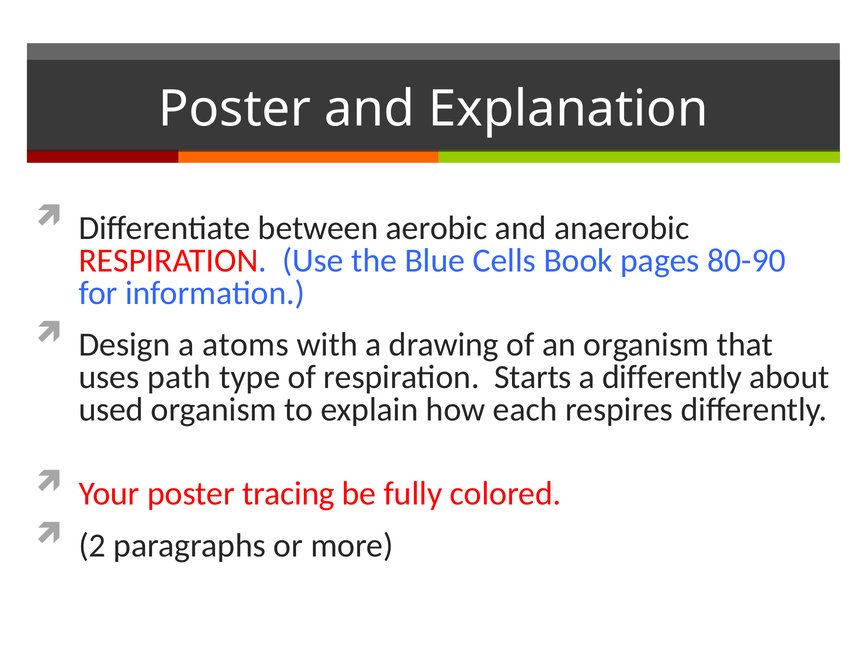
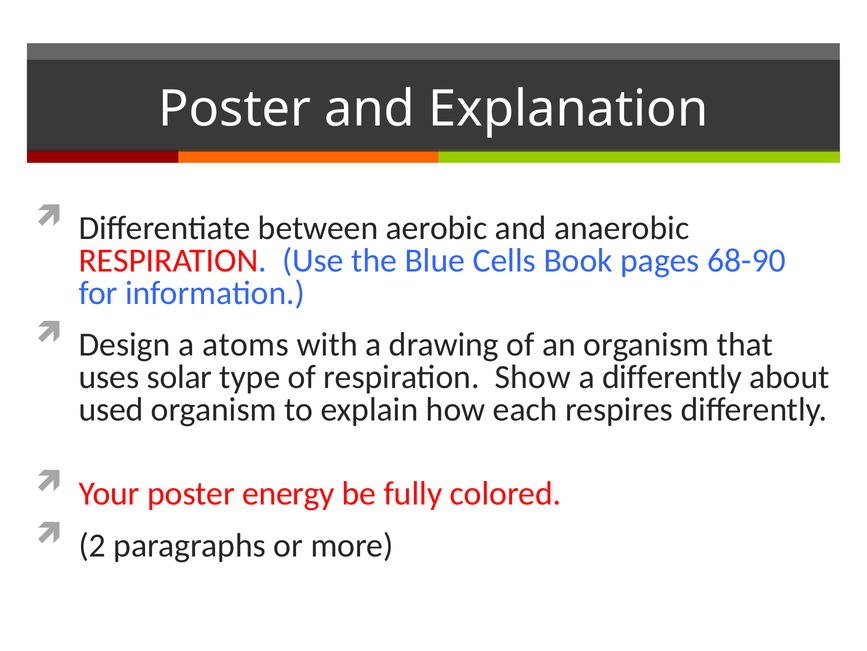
80-90: 80-90 -> 68-90
path: path -> solar
Starts: Starts -> Show
tracing: tracing -> energy
